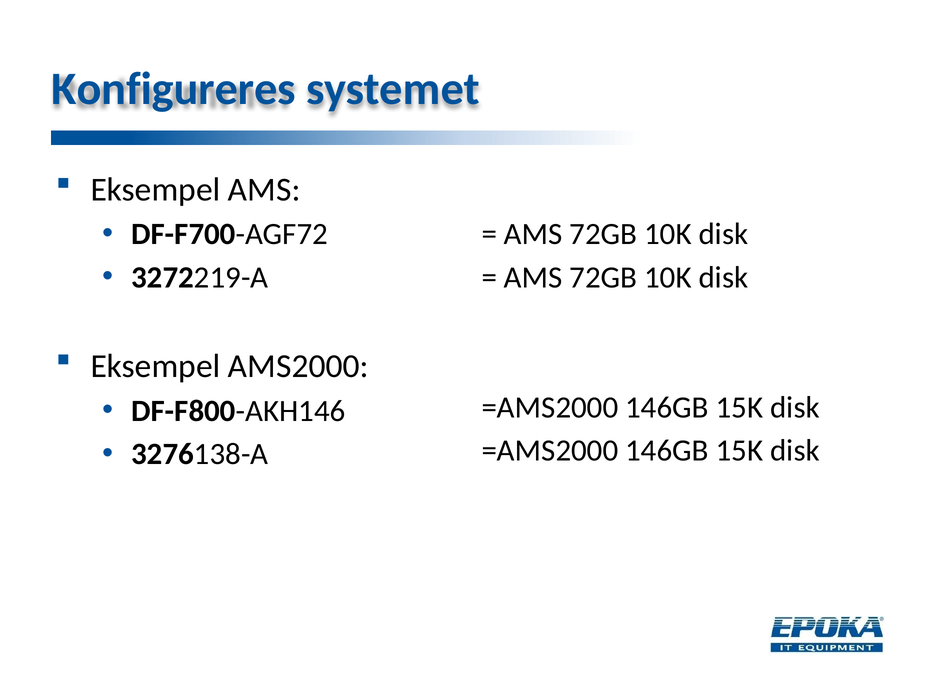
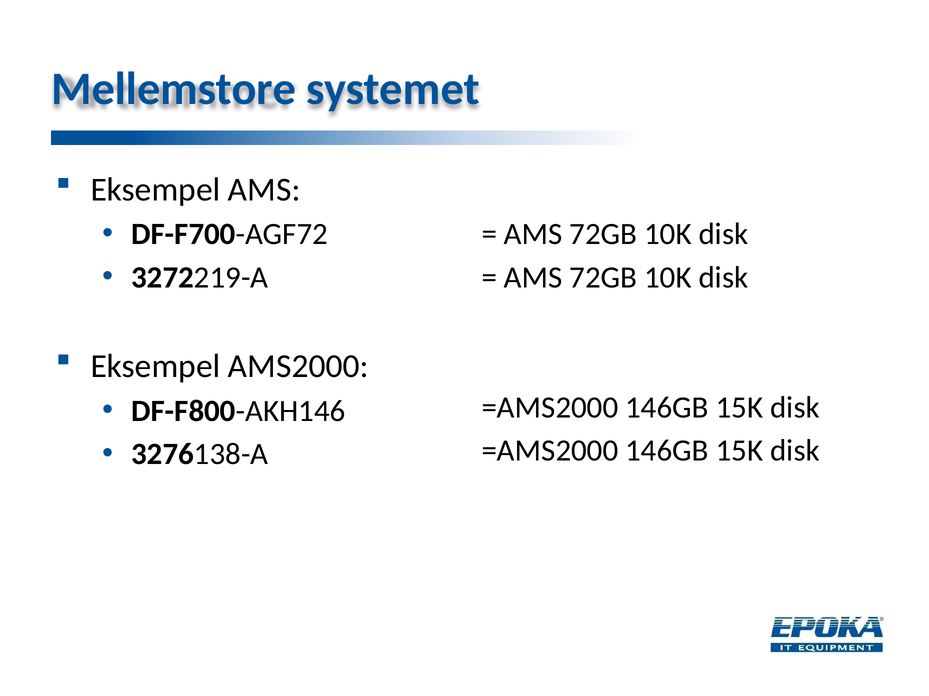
Konfigureres: Konfigureres -> Mellemstore
